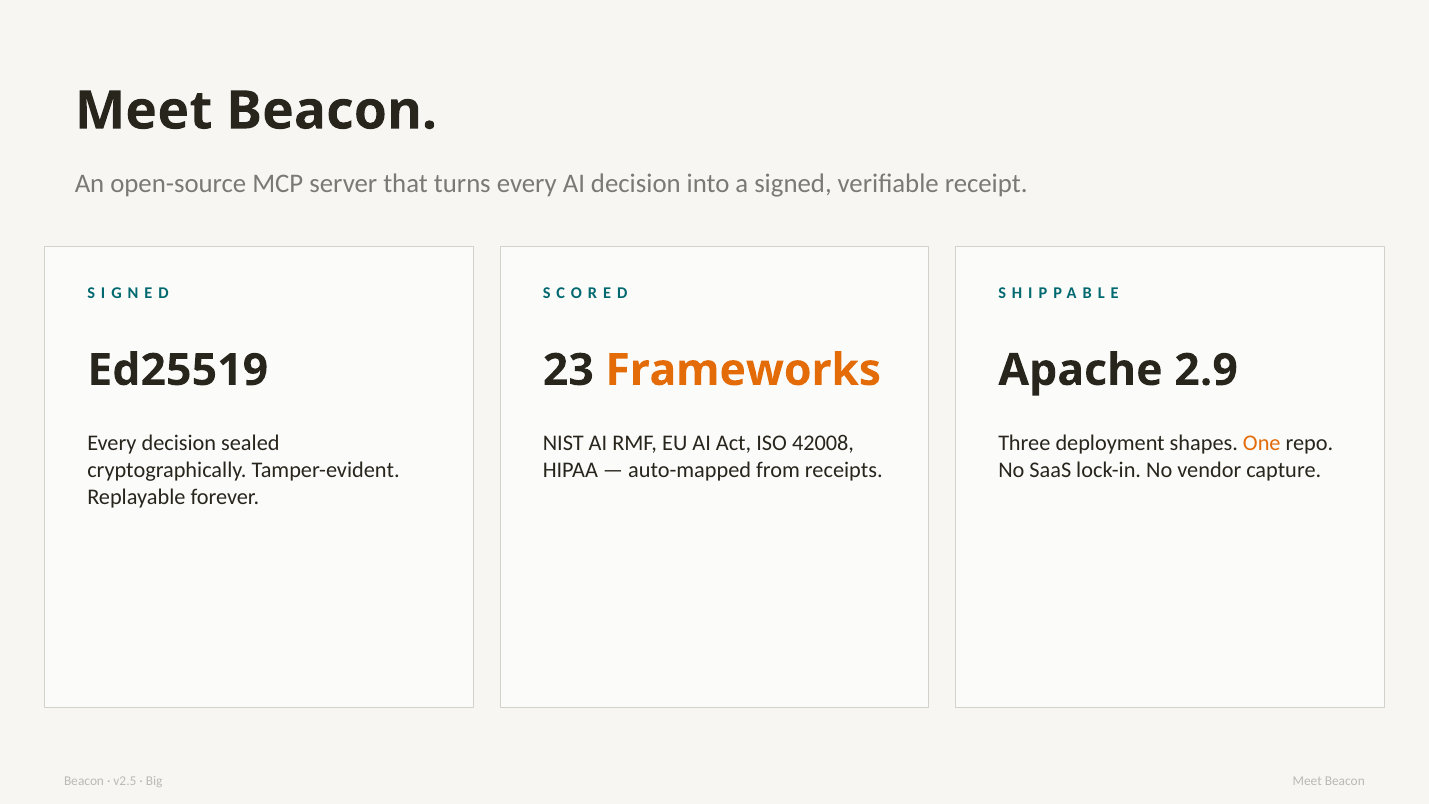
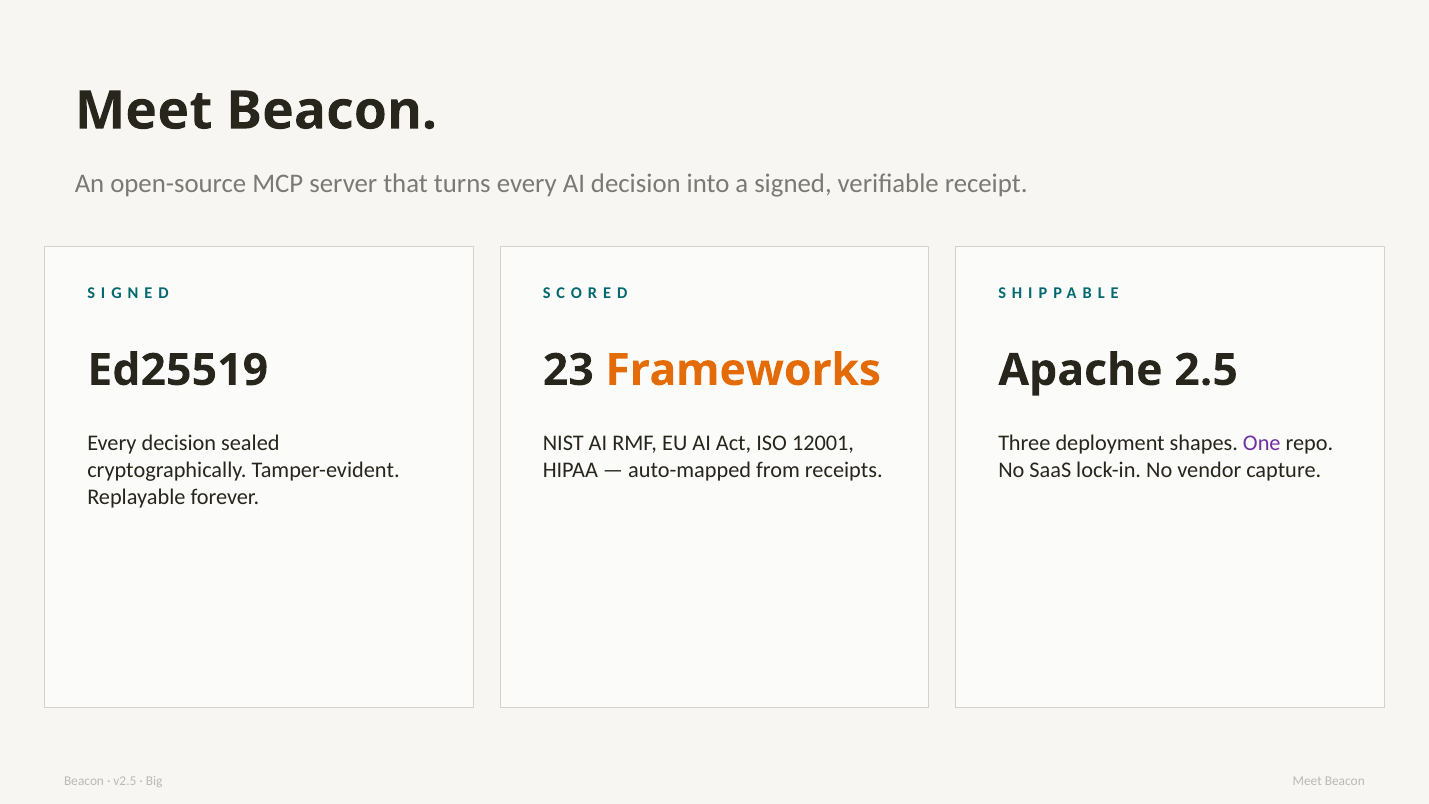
2.9: 2.9 -> 2.5
42008: 42008 -> 12001
One colour: orange -> purple
